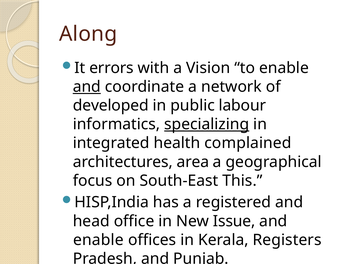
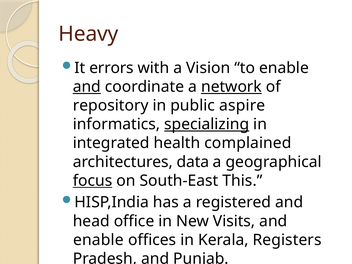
Along: Along -> Heavy
network underline: none -> present
developed: developed -> repository
labour: labour -> aspire
area: area -> data
focus underline: none -> present
Issue: Issue -> Visits
